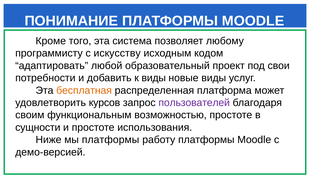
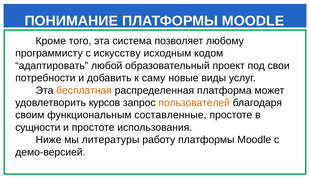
к виды: виды -> саму
пользователей colour: purple -> orange
возможностью: возможностью -> составленные
мы платформы: платформы -> литературы
